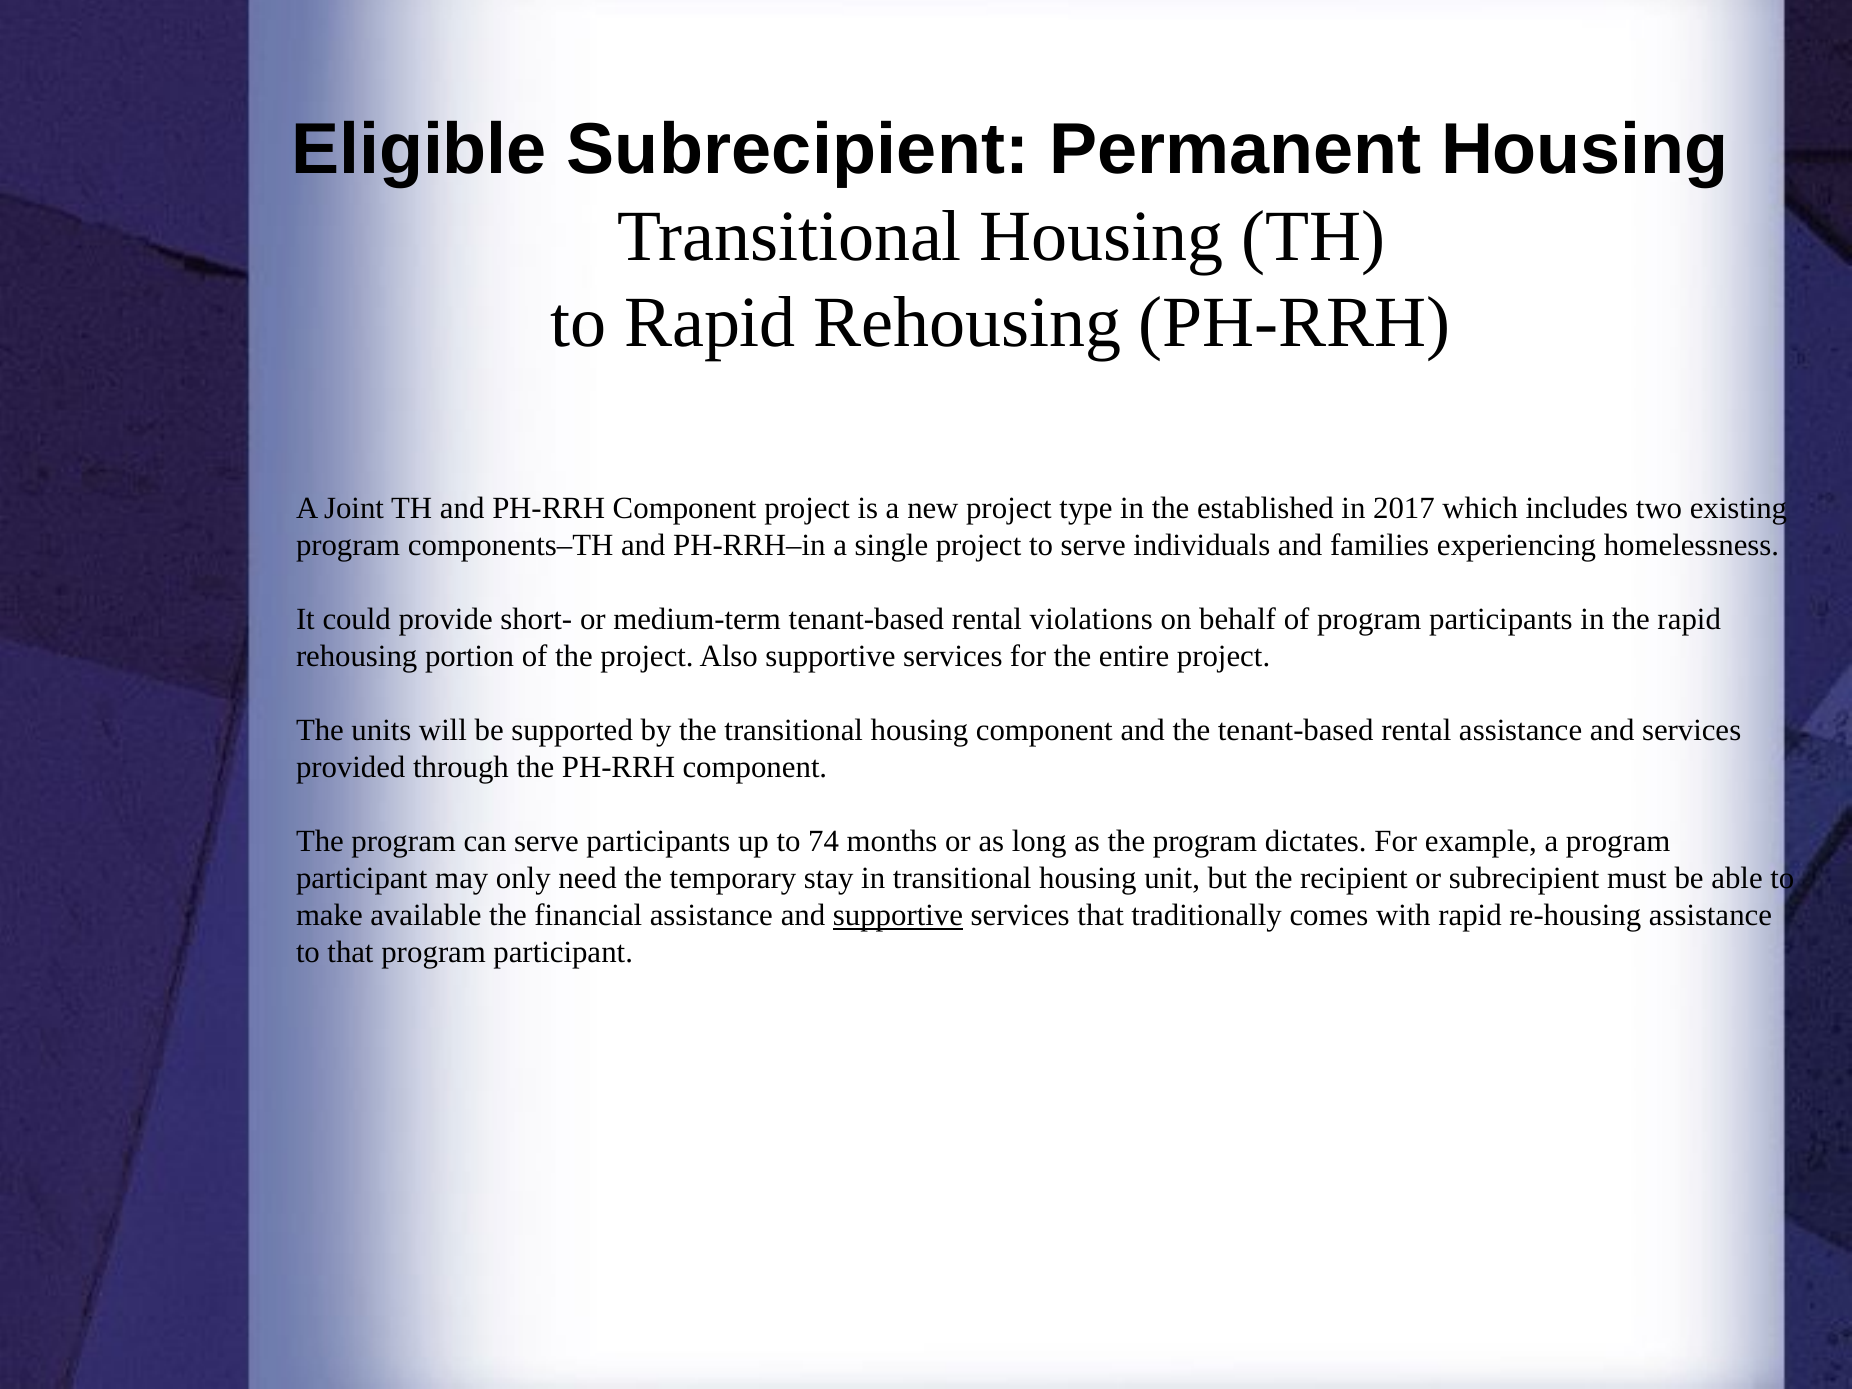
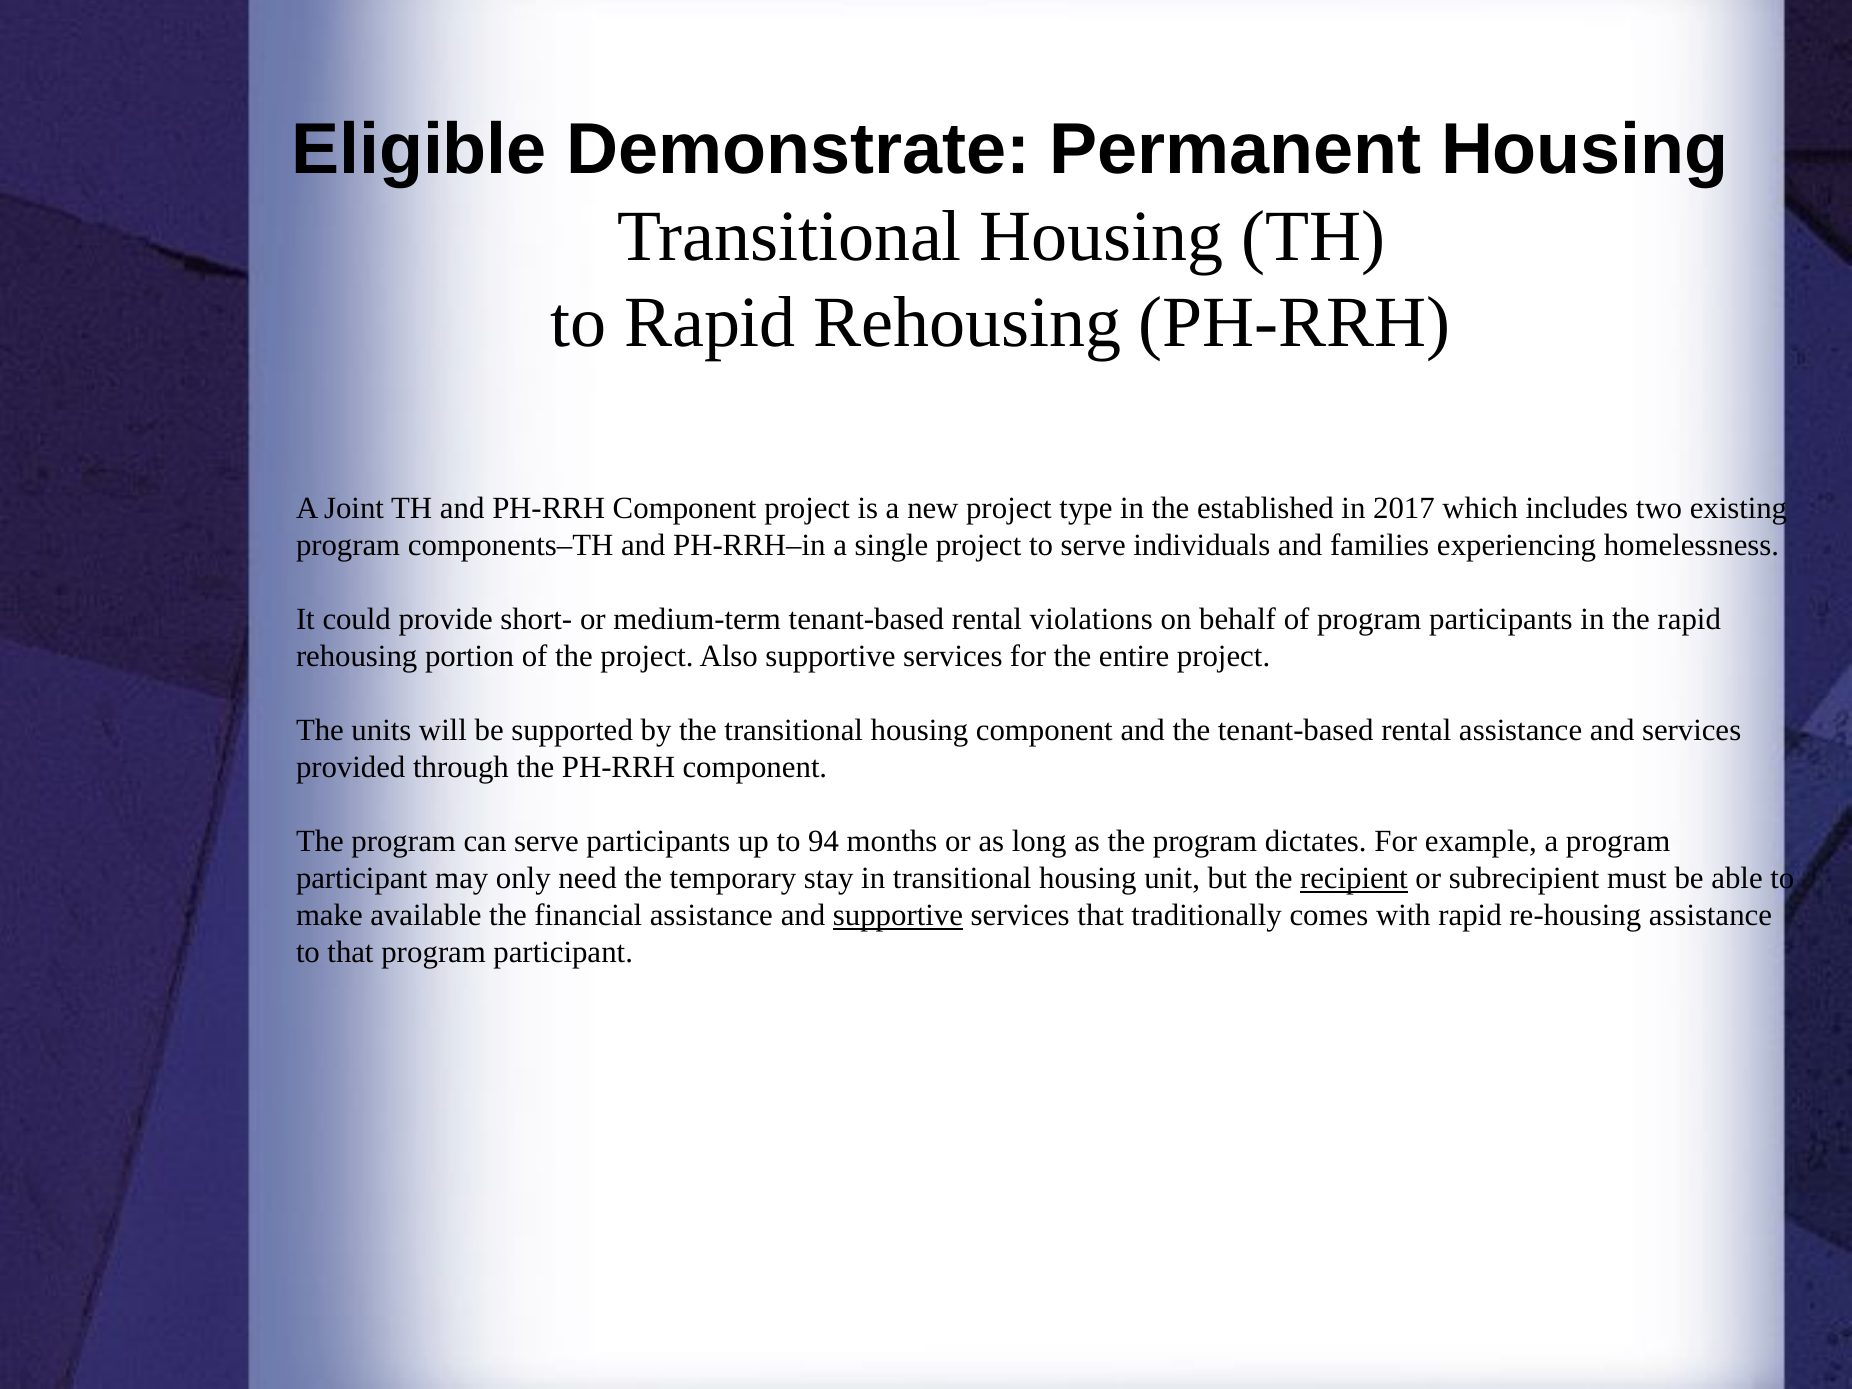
Eligible Subrecipient: Subrecipient -> Demonstrate
74: 74 -> 94
recipient underline: none -> present
